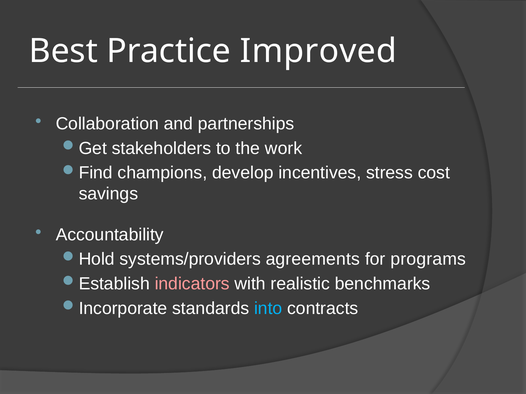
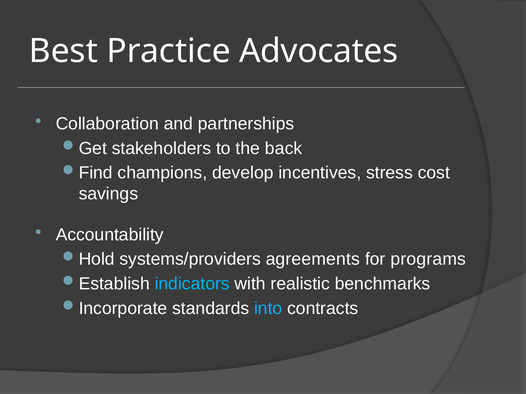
Improved: Improved -> Advocates
work: work -> back
indicators colour: pink -> light blue
